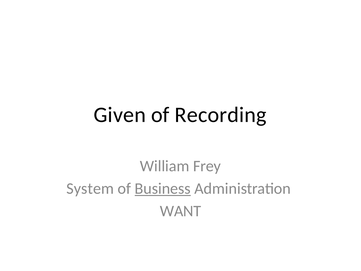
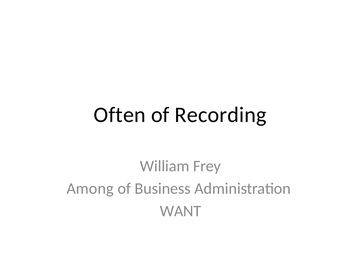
Given: Given -> Often
System: System -> Among
Business underline: present -> none
